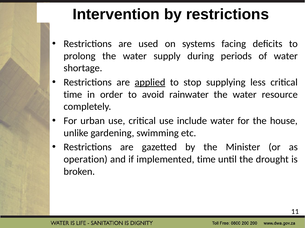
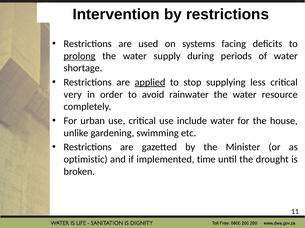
prolong underline: none -> present
time at (73, 95): time -> very
operation: operation -> optimistic
